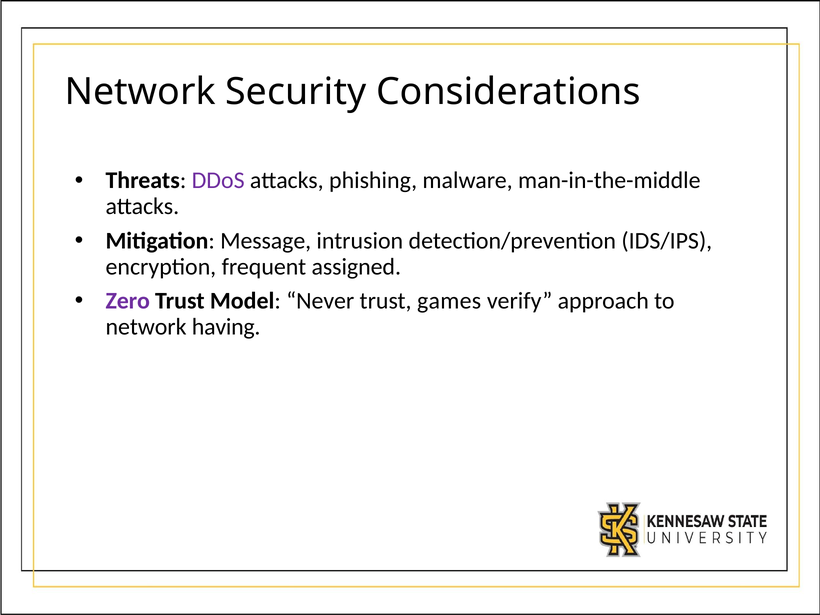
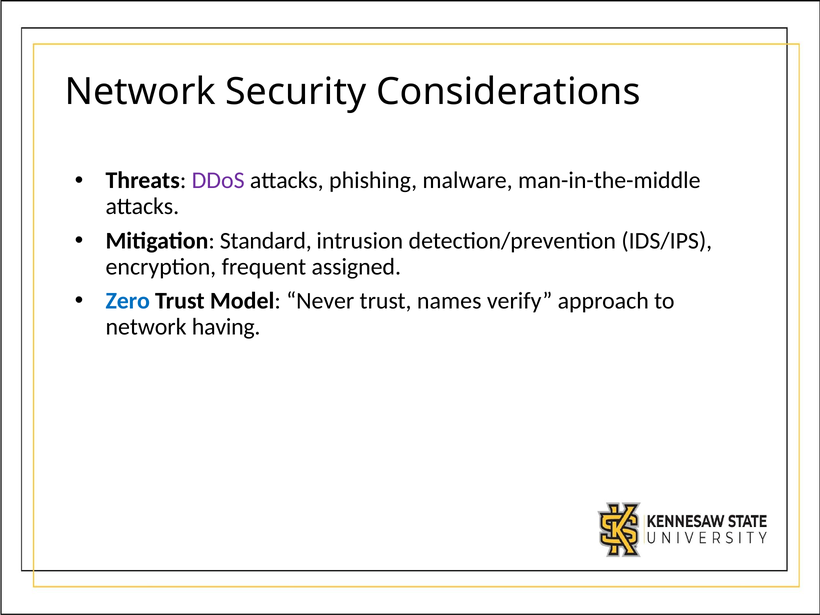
Message: Message -> Standard
Zero colour: purple -> blue
games: games -> names
